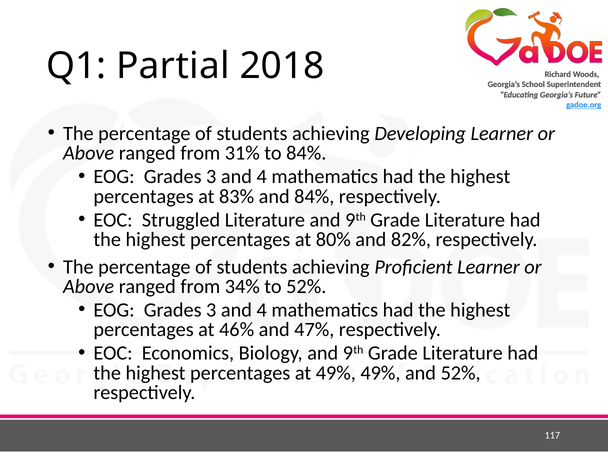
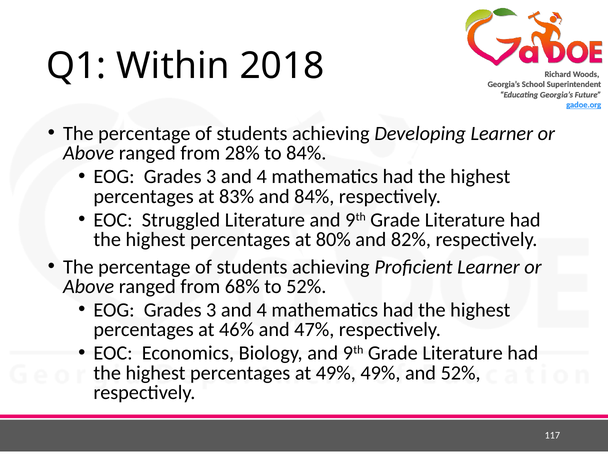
Partial: Partial -> Within
31%: 31% -> 28%
34%: 34% -> 68%
